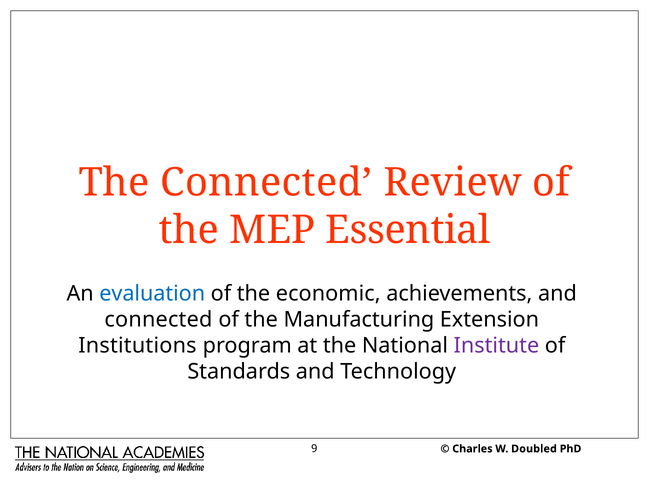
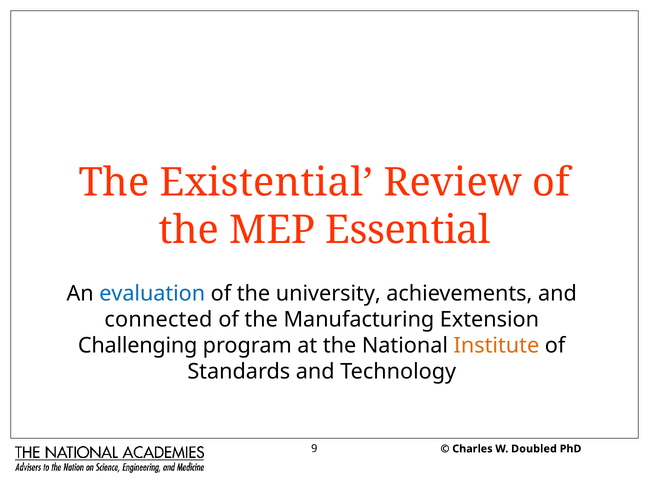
The Connected: Connected -> Existential
economic: economic -> university
Institutions: Institutions -> Challenging
Institute colour: purple -> orange
